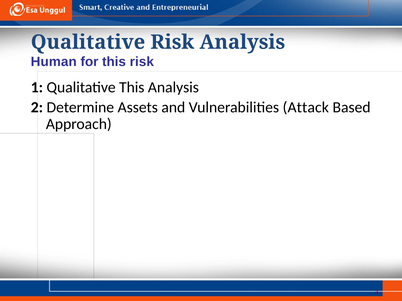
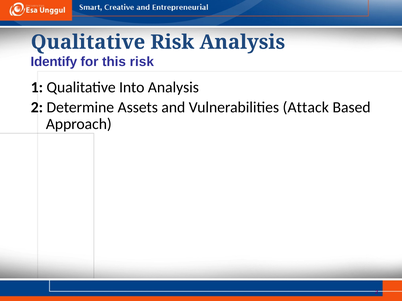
Human: Human -> Identify
Qualitative This: This -> Into
